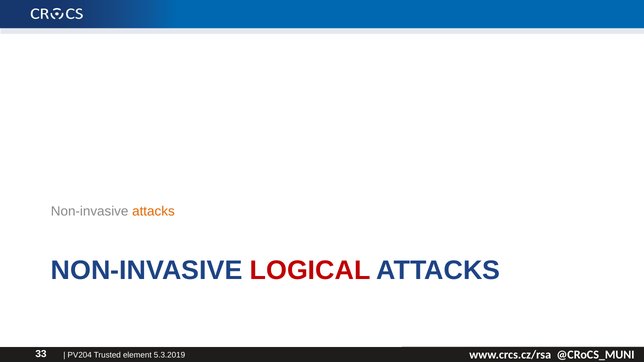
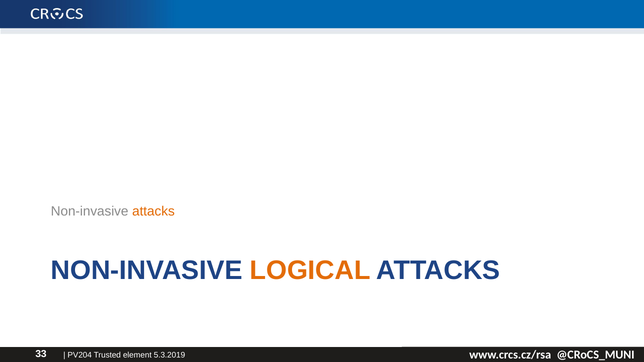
LOGICAL colour: red -> orange
